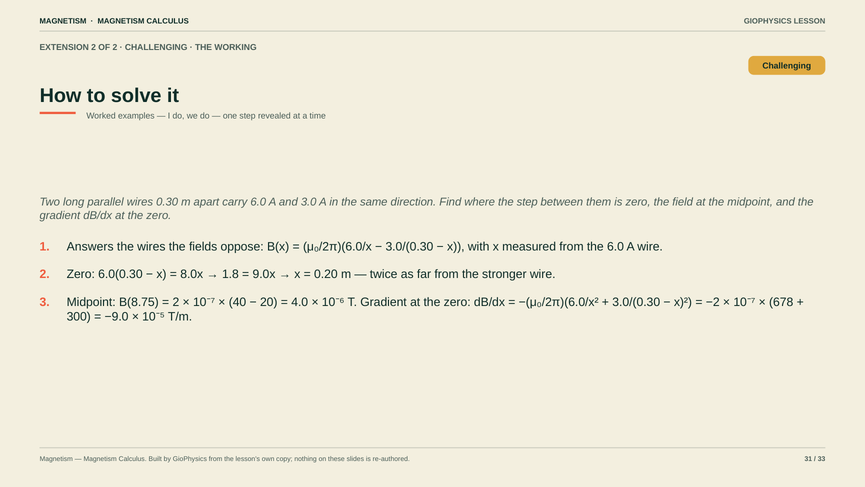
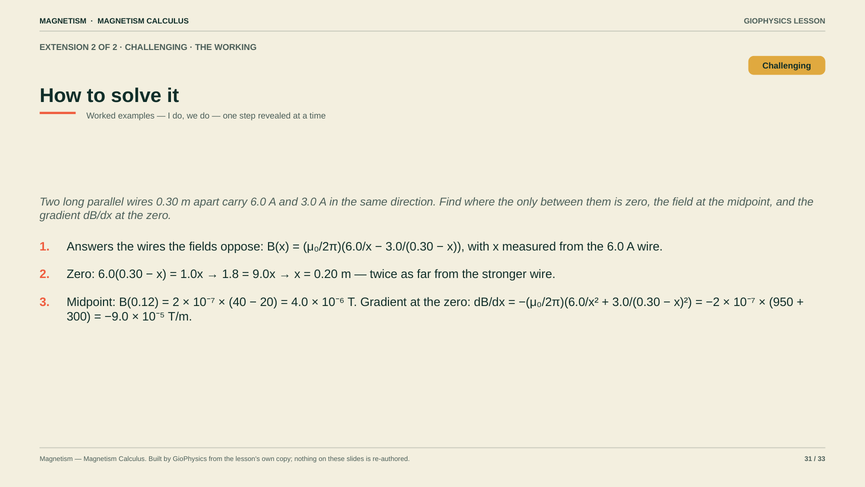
the step: step -> only
8.0x: 8.0x -> 1.0x
B(8.75: B(8.75 -> B(0.12
678: 678 -> 950
